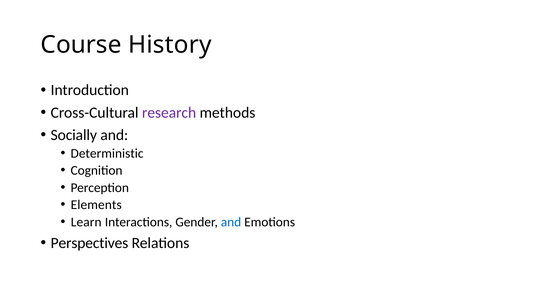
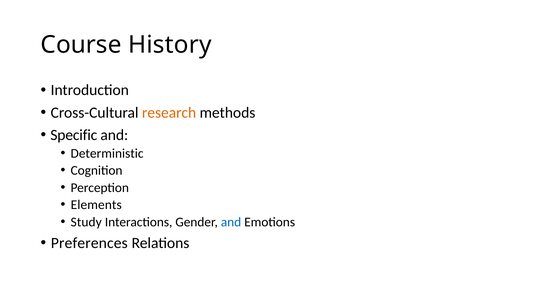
research colour: purple -> orange
Socially: Socially -> Specific
Learn: Learn -> Study
Perspectives: Perspectives -> Preferences
